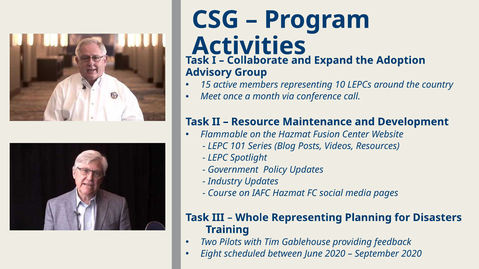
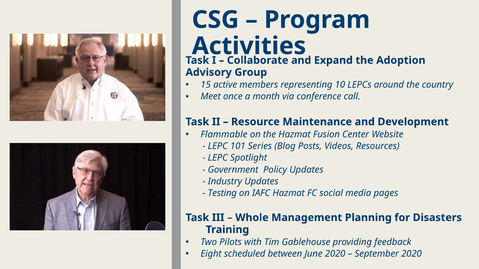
Course: Course -> Testing
Whole Representing: Representing -> Management
